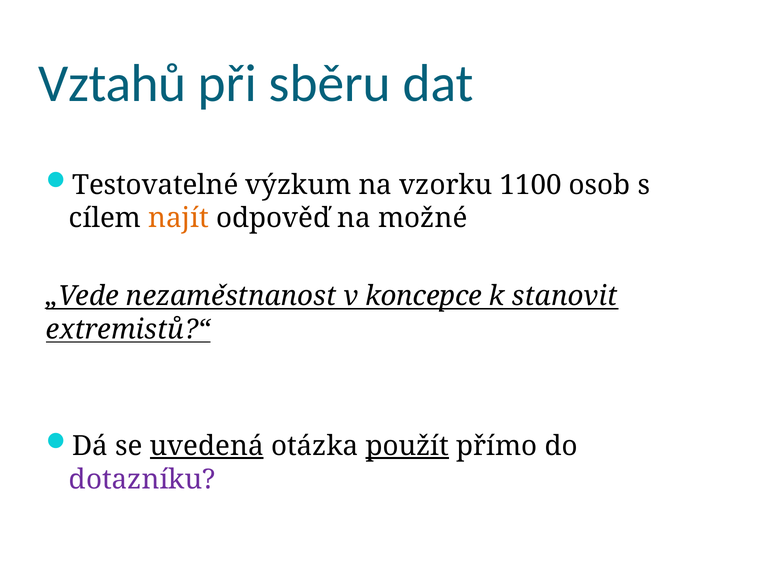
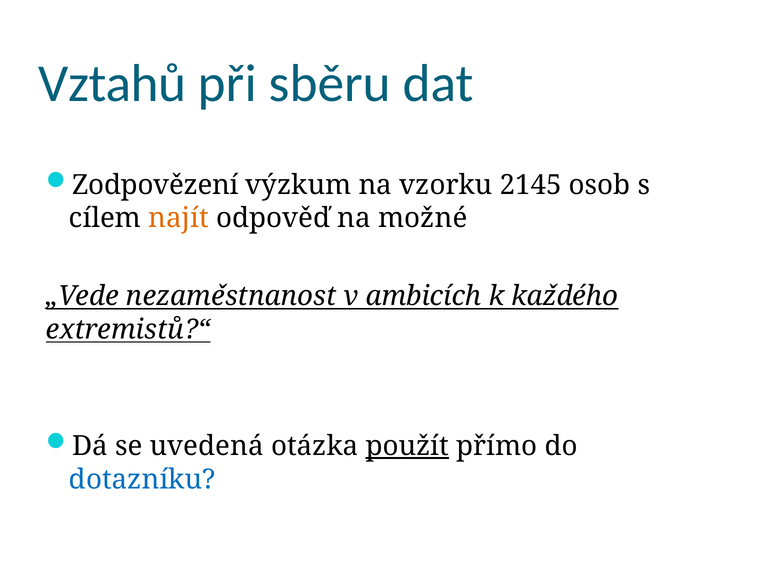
Testovatelné: Testovatelné -> Zodpovězení
1100: 1100 -> 2145
koncepce: koncepce -> ambicích
stanovit: stanovit -> každého
uvedená underline: present -> none
dotazníku colour: purple -> blue
